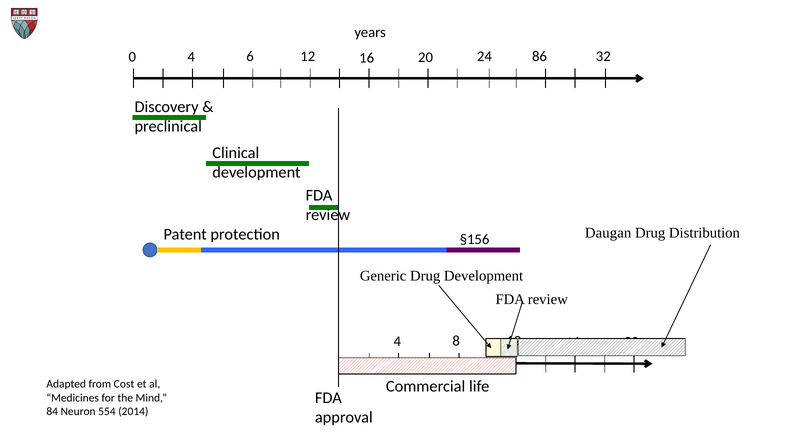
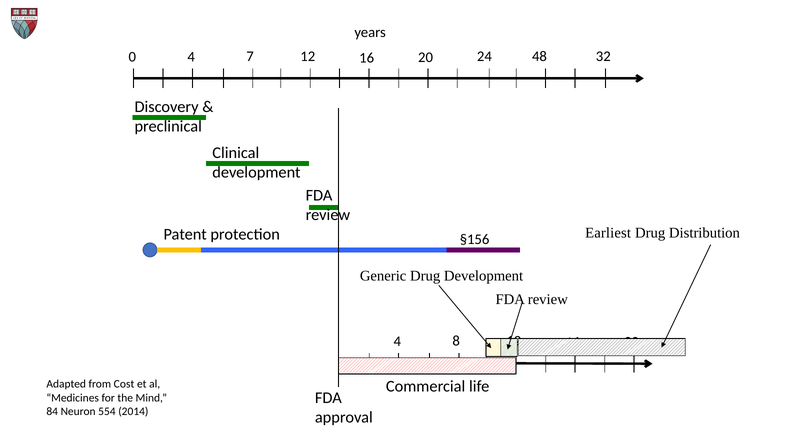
6: 6 -> 7
86: 86 -> 48
Daugan: Daugan -> Earliest
